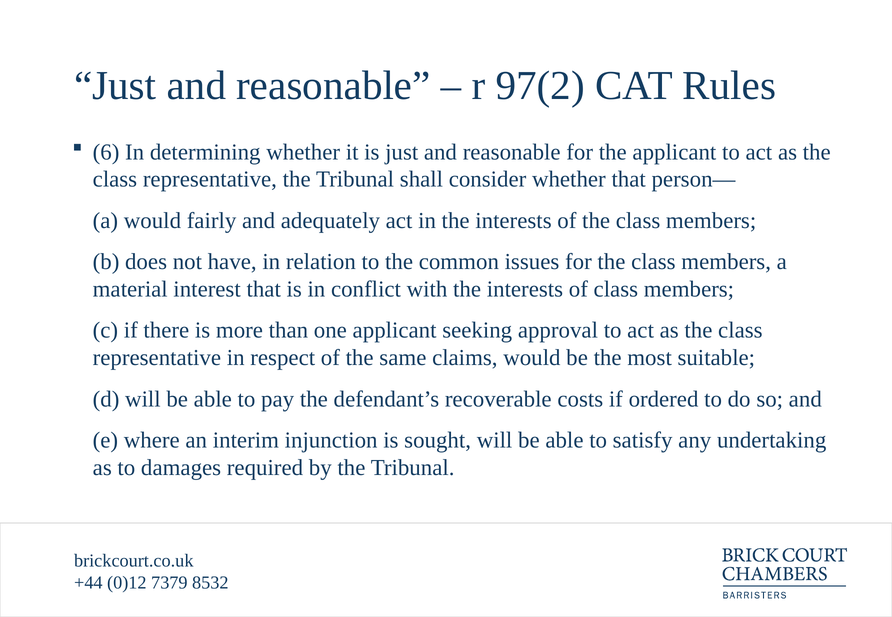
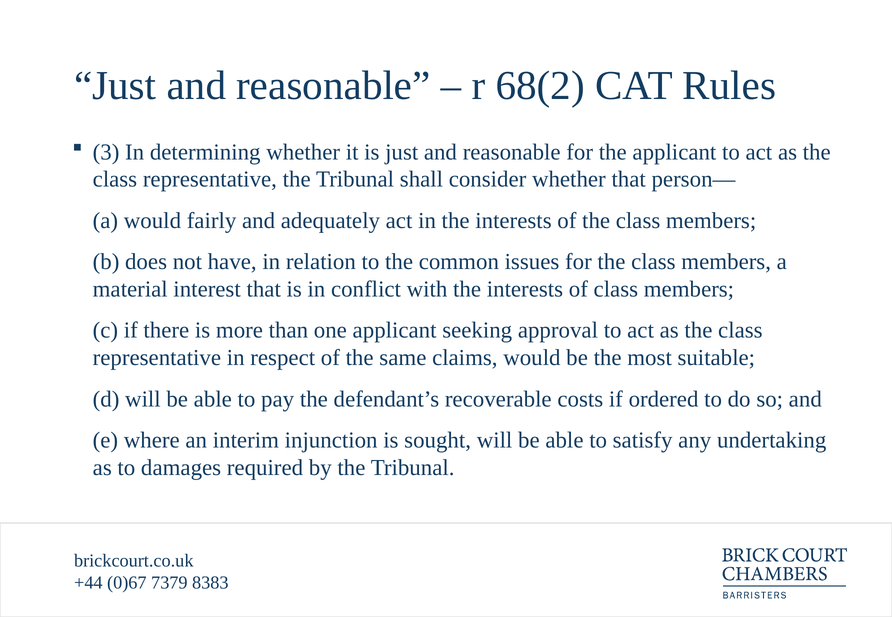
97(2: 97(2 -> 68(2
6: 6 -> 3
0)12: 0)12 -> 0)67
8532: 8532 -> 8383
